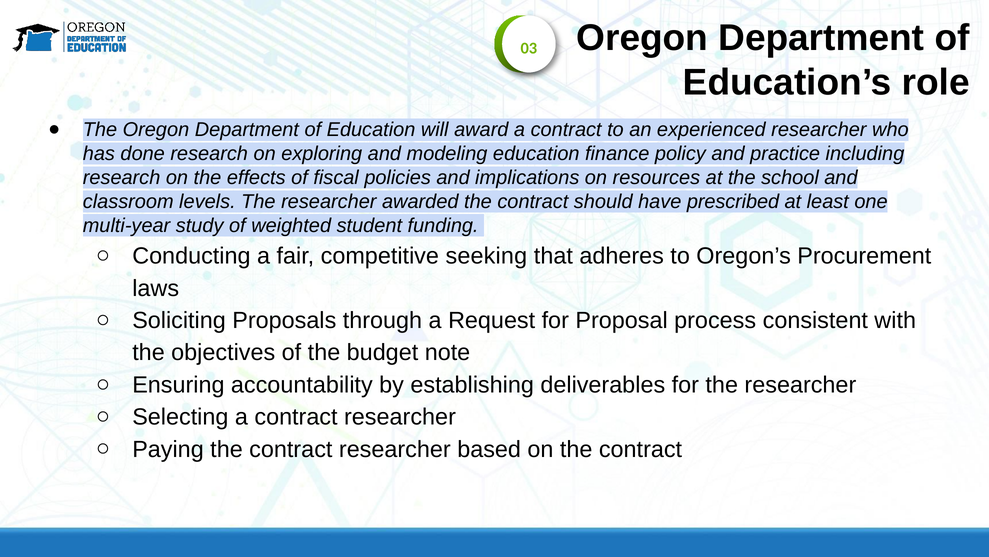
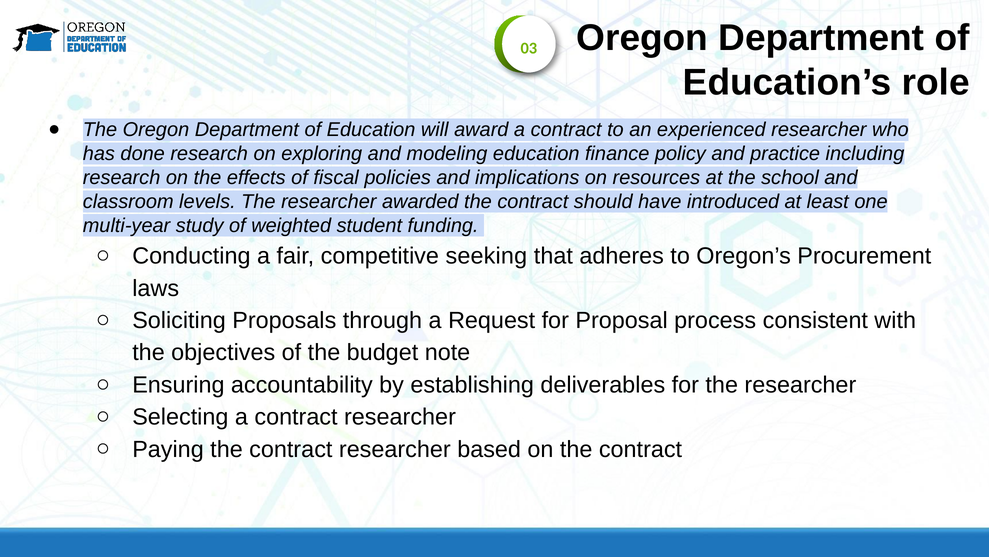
prescribed: prescribed -> introduced
